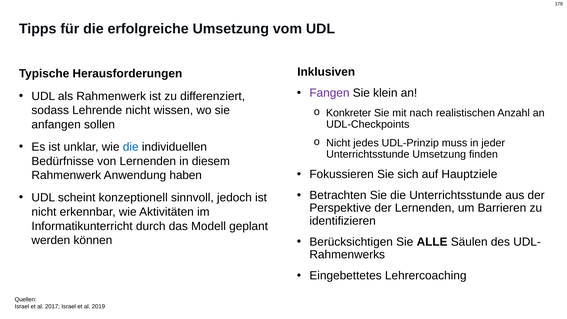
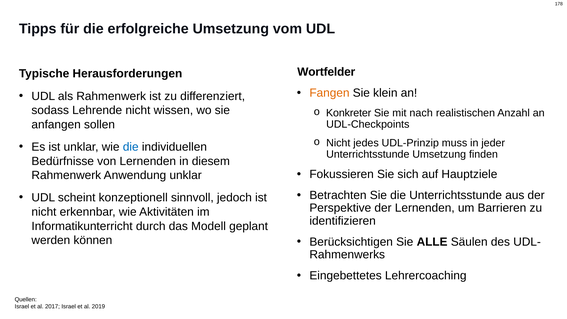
Inklusiven: Inklusiven -> Wortfelder
Fangen colour: purple -> orange
Anwendung haben: haben -> unklar
